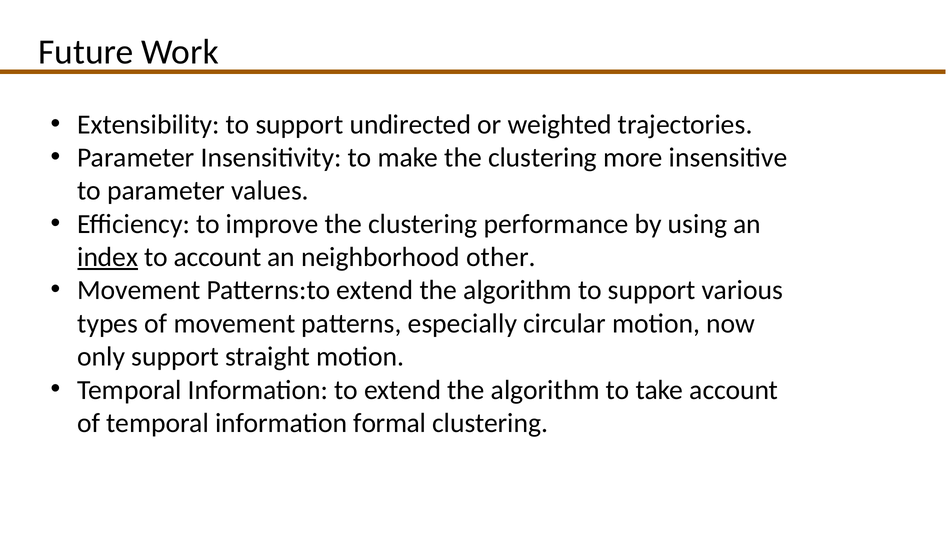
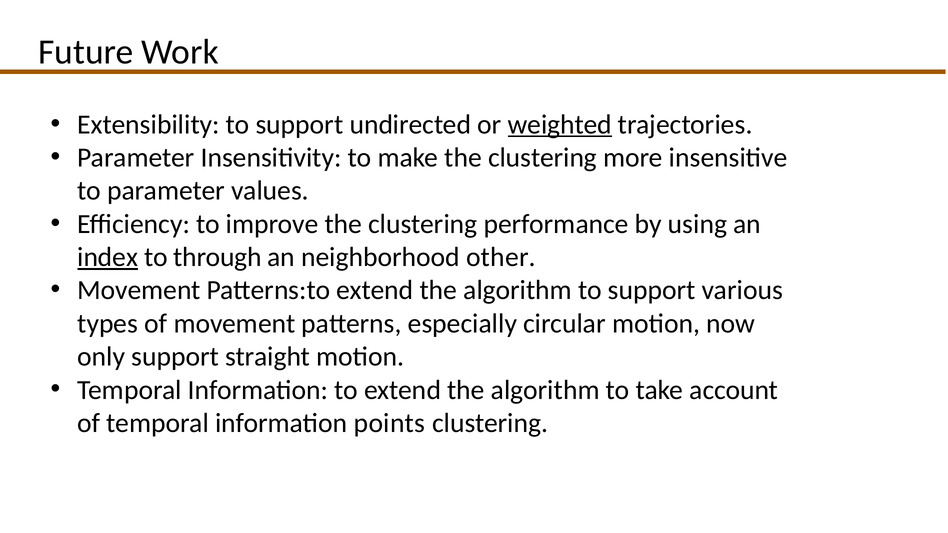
weighted underline: none -> present
to account: account -> through
formal: formal -> points
